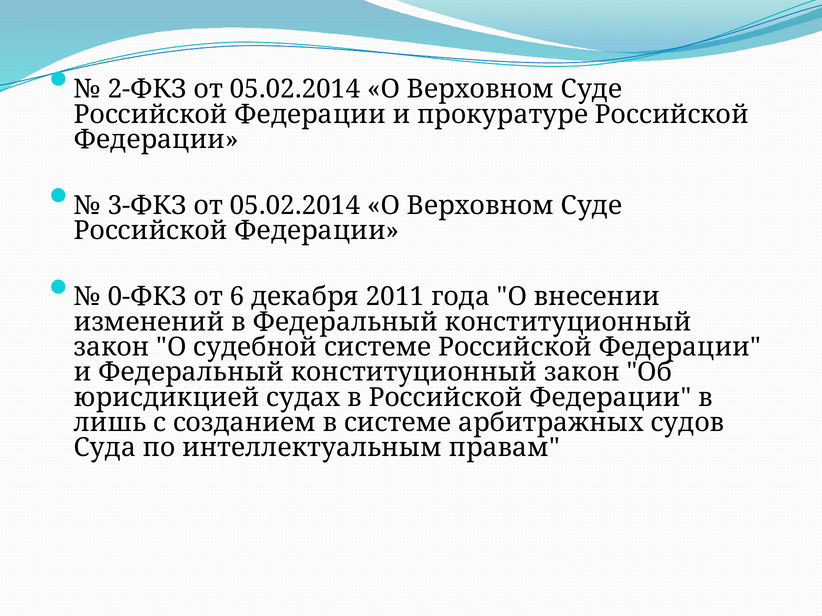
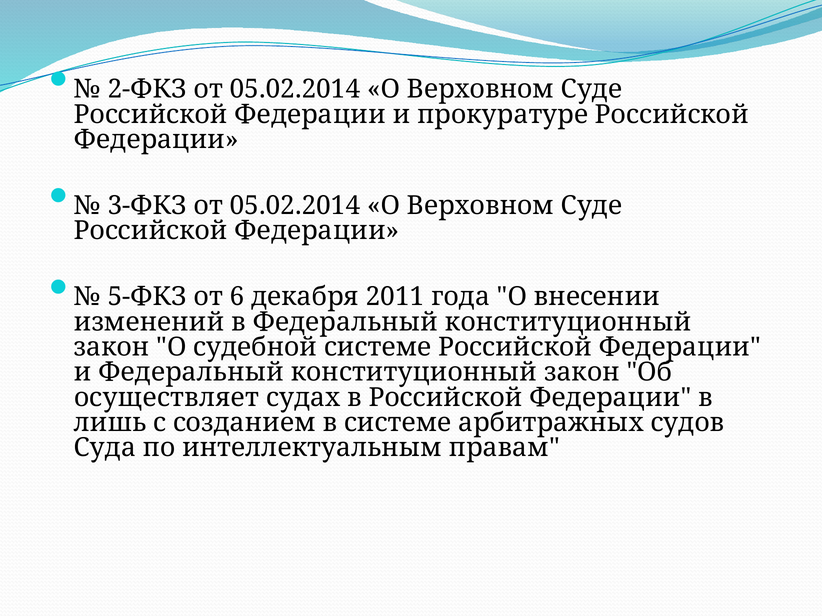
0-ФКЗ: 0-ФКЗ -> 5-ФКЗ
юрисдикцией: юрисдикцией -> осуществляет
